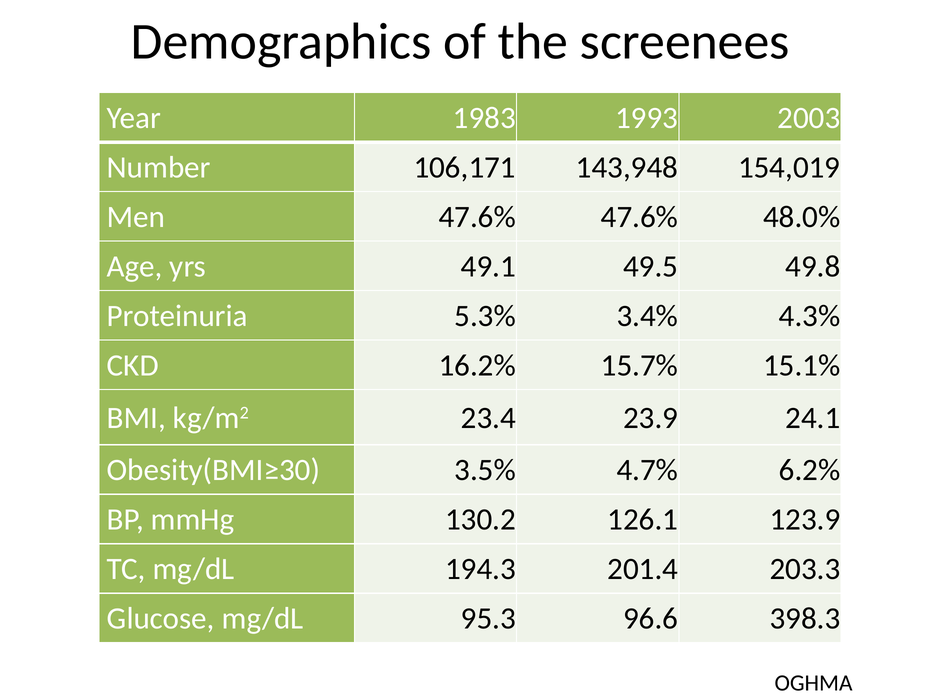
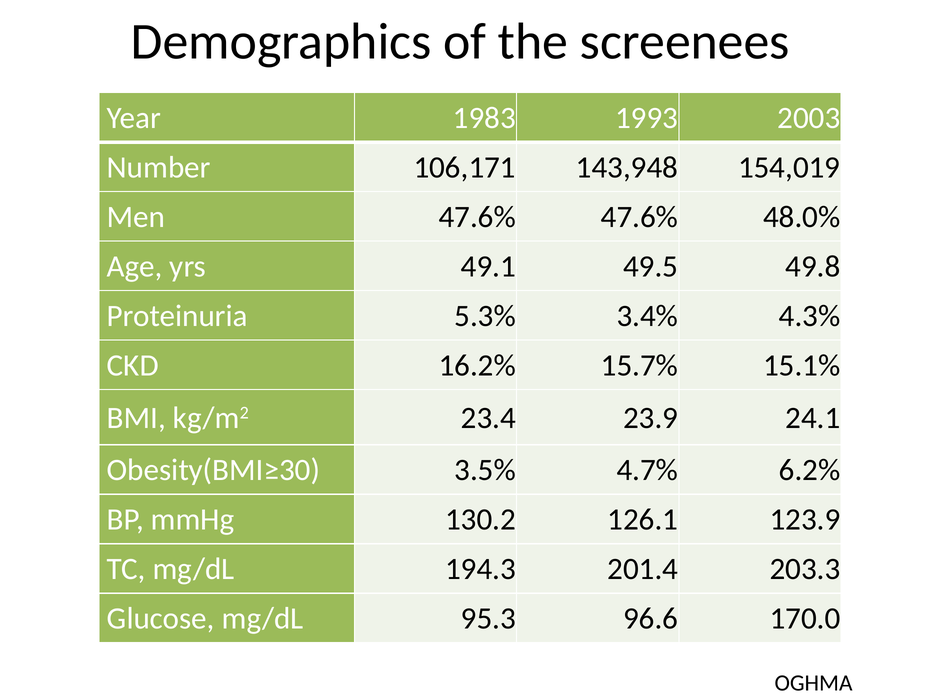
398.3: 398.3 -> 170.0
